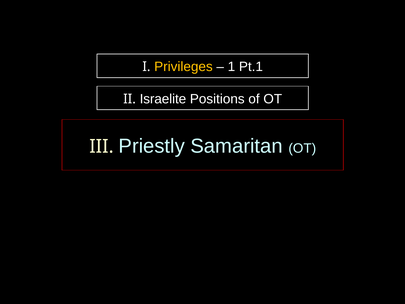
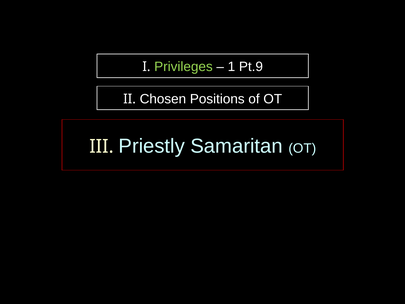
Privileges colour: yellow -> light green
Pt.1: Pt.1 -> Pt.9
Israelite: Israelite -> Chosen
